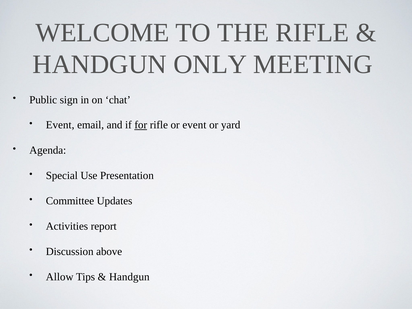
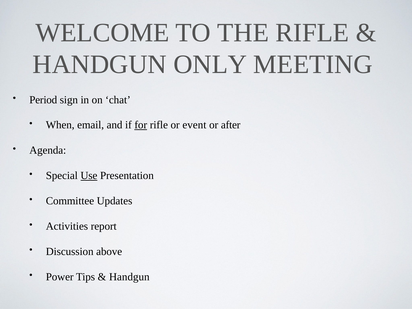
Public: Public -> Period
Event at (60, 125): Event -> When
yard: yard -> after
Use underline: none -> present
Allow: Allow -> Power
